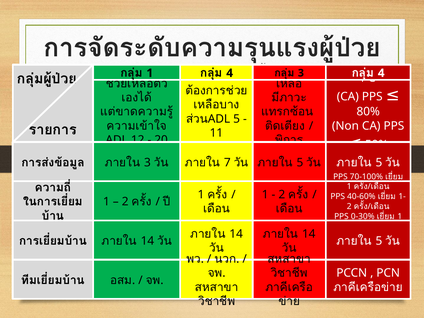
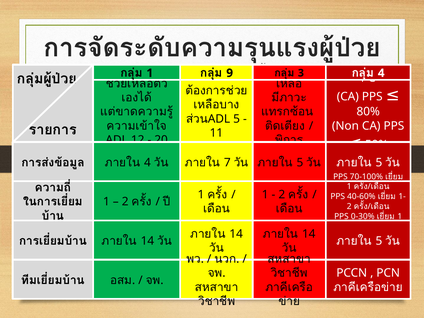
4 at (230, 73): 4 -> 9
3 at (147, 162): 3 -> 4
